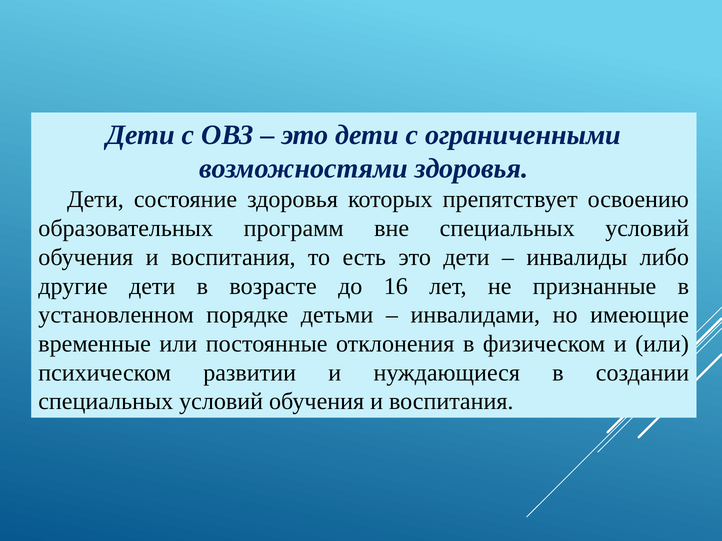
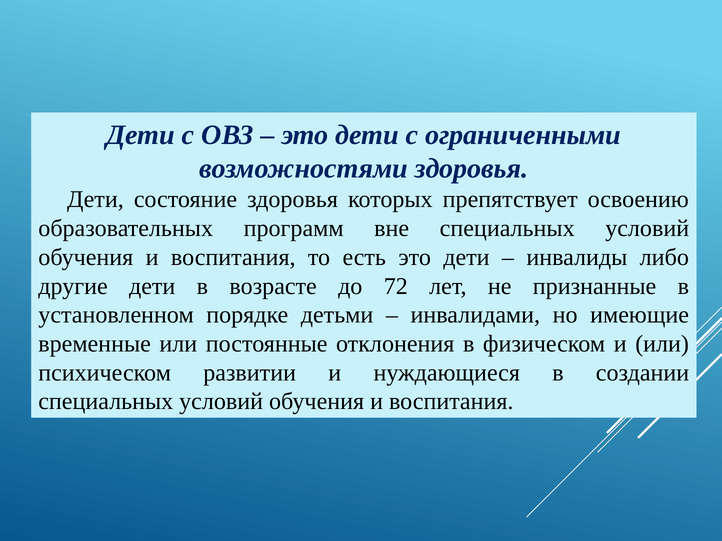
16: 16 -> 72
